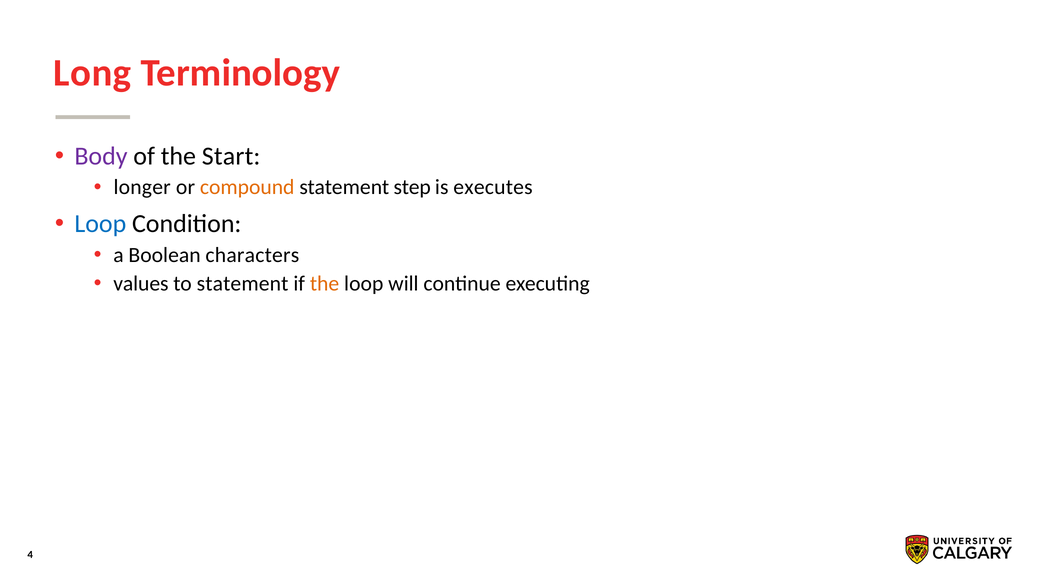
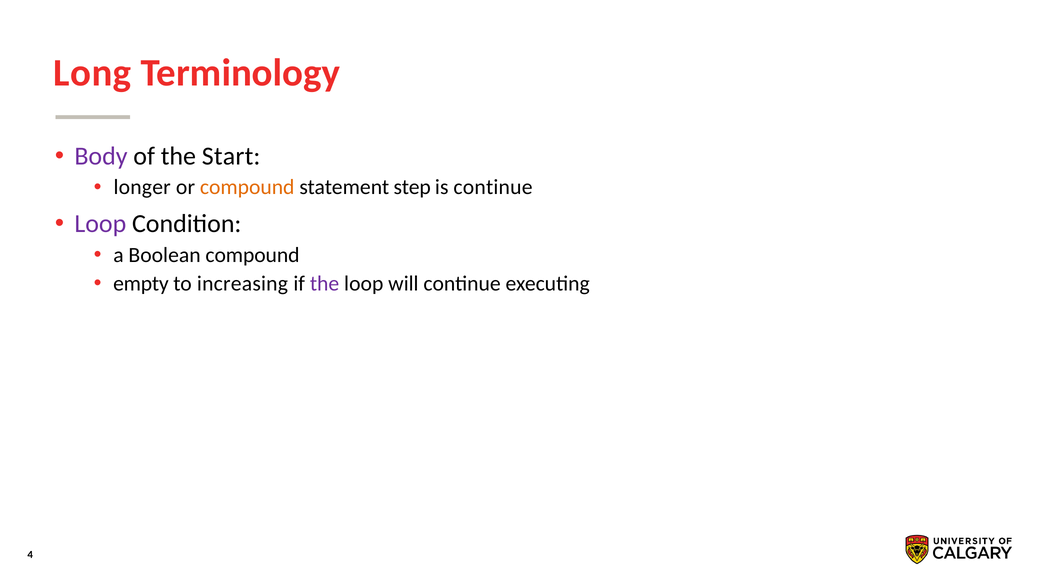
is executes: executes -> continue
Loop at (100, 224) colour: blue -> purple
Boolean characters: characters -> compound
values: values -> empty
to statement: statement -> increasing
the at (325, 284) colour: orange -> purple
